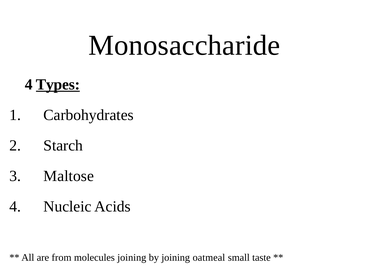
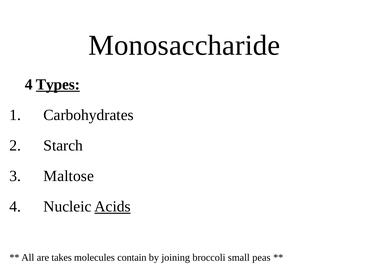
Acids underline: none -> present
from: from -> takes
molecules joining: joining -> contain
oatmeal: oatmeal -> broccoli
taste: taste -> peas
